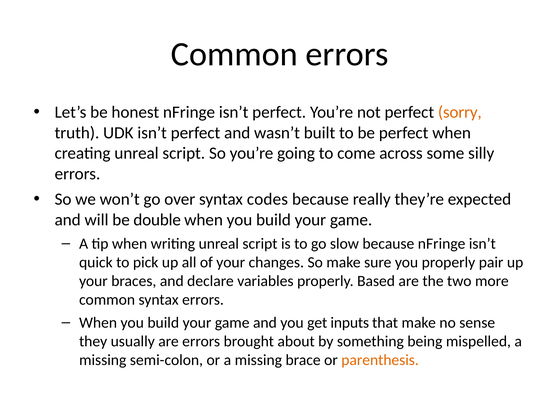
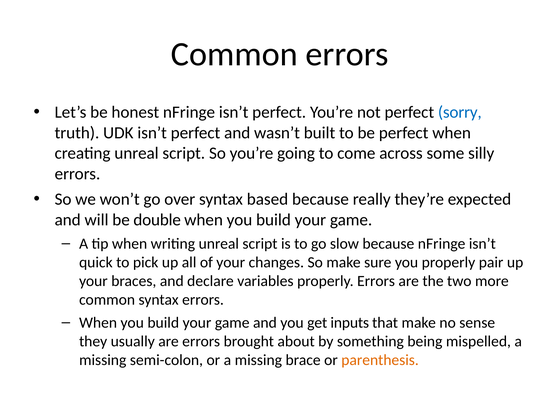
sorry colour: orange -> blue
codes: codes -> based
properly Based: Based -> Errors
